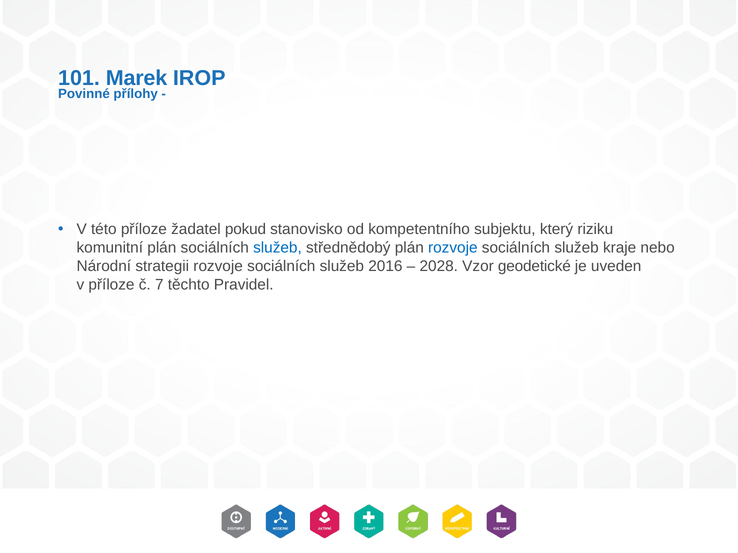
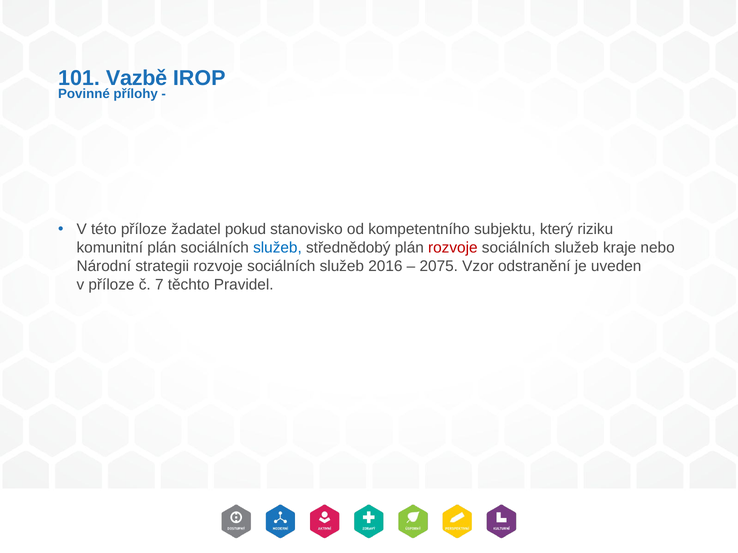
Marek: Marek -> Vazbě
rozvoje at (453, 248) colour: blue -> red
2028: 2028 -> 2075
geodetické: geodetické -> odstranění
